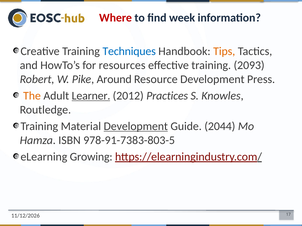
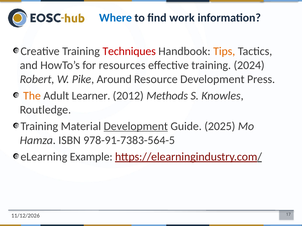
Where colour: red -> blue
week: week -> work
Techniques colour: blue -> red
2093: 2093 -> 2024
Learner underline: present -> none
Practices: Practices -> Methods
2044: 2044 -> 2025
978-91-7383-803-5: 978-91-7383-803-5 -> 978-91-7383-564-5
Growing: Growing -> Example
